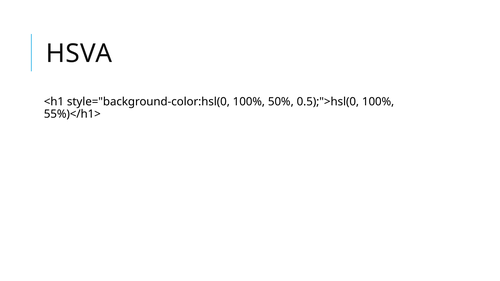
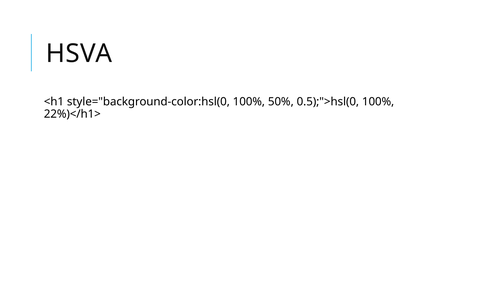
55%)</h1>: 55%)</h1> -> 22%)</h1>
